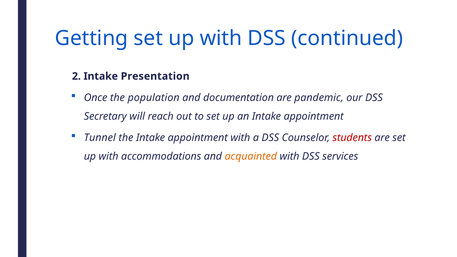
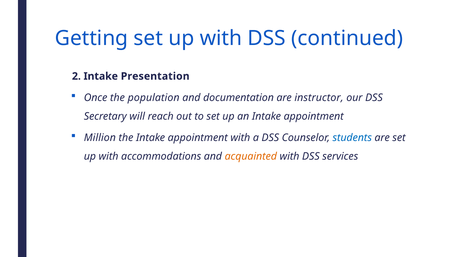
pandemic: pandemic -> instructor
Tunnel: Tunnel -> Million
students colour: red -> blue
